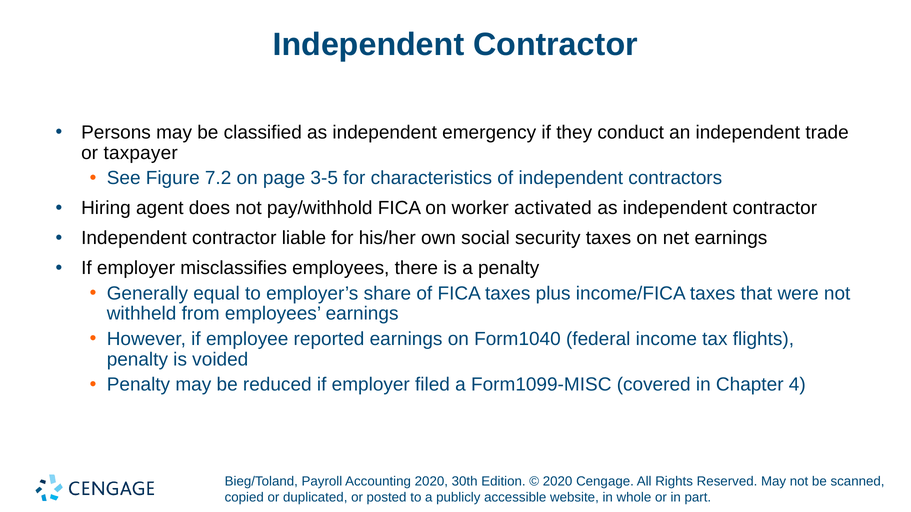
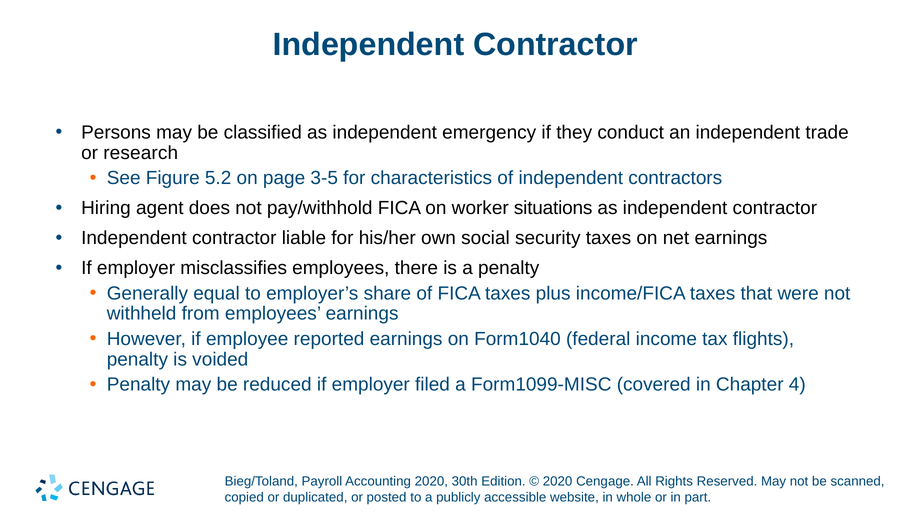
taxpayer: taxpayer -> research
7.2: 7.2 -> 5.2
activated: activated -> situations
